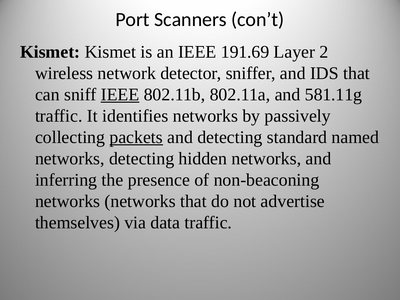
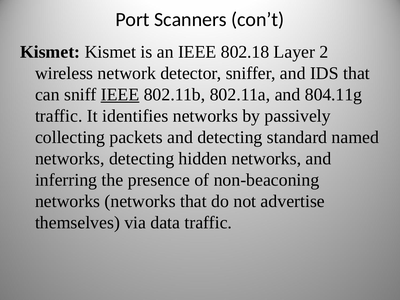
191.69: 191.69 -> 802.18
581.11g: 581.11g -> 804.11g
packets underline: present -> none
